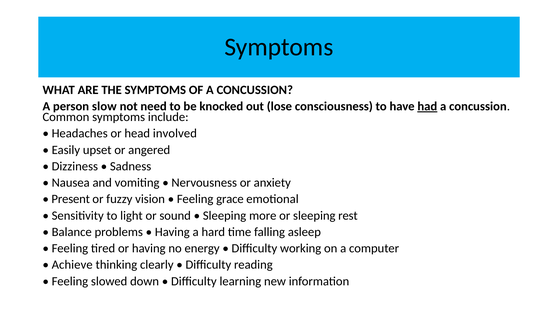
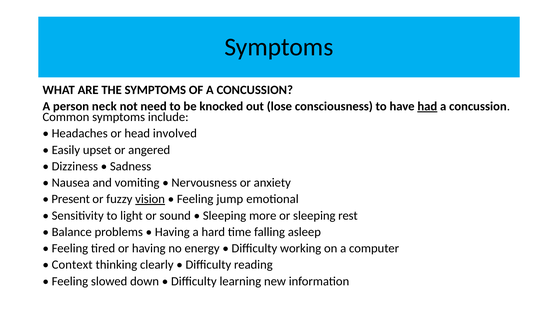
slow: slow -> neck
vision underline: none -> present
grace: grace -> jump
Achieve: Achieve -> Context
